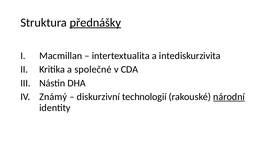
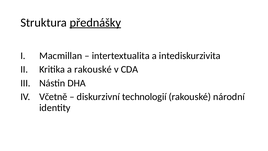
a společné: společné -> rakouské
Známý: Známý -> Včetně
národní underline: present -> none
